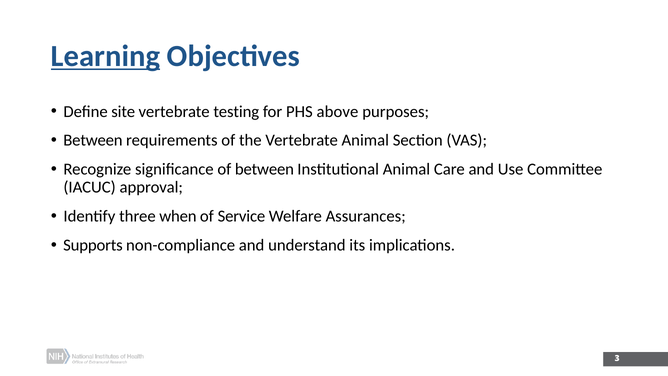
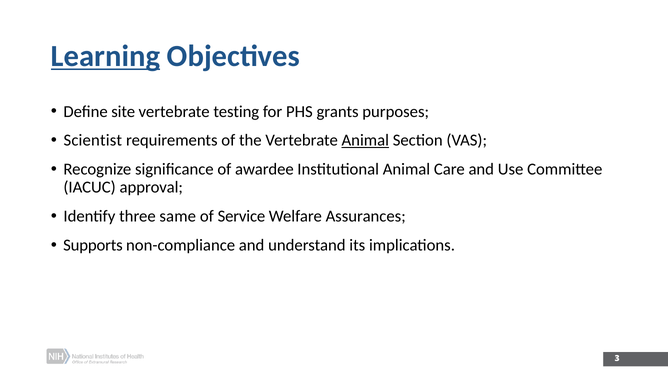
above: above -> grants
Between at (93, 140): Between -> Scientist
Animal at (365, 140) underline: none -> present
of between: between -> awardee
when: when -> same
